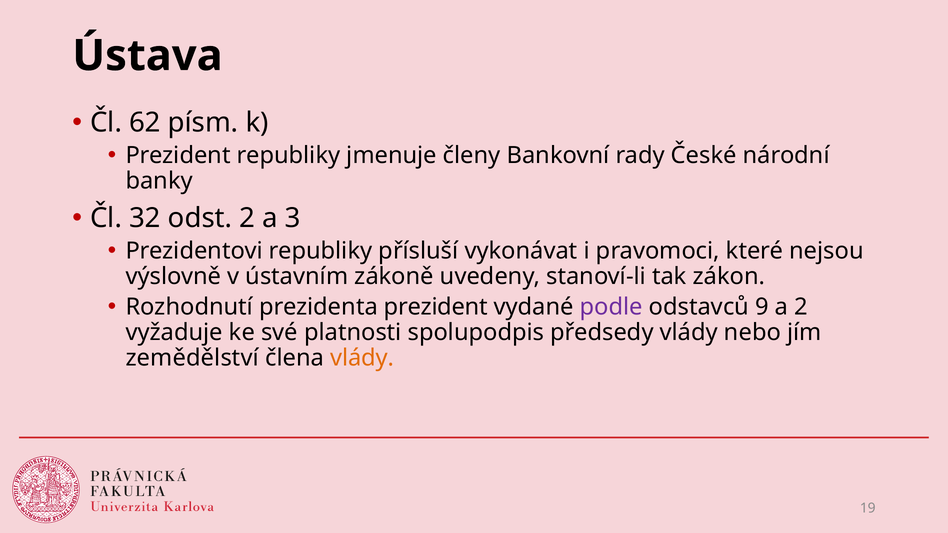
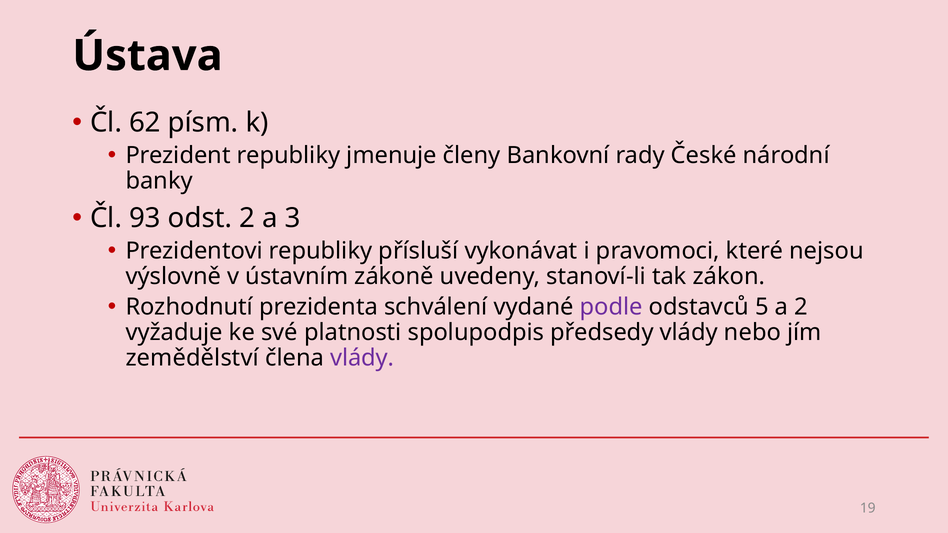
32: 32 -> 93
prezidenta prezident: prezident -> schválení
9: 9 -> 5
vlády at (362, 358) colour: orange -> purple
